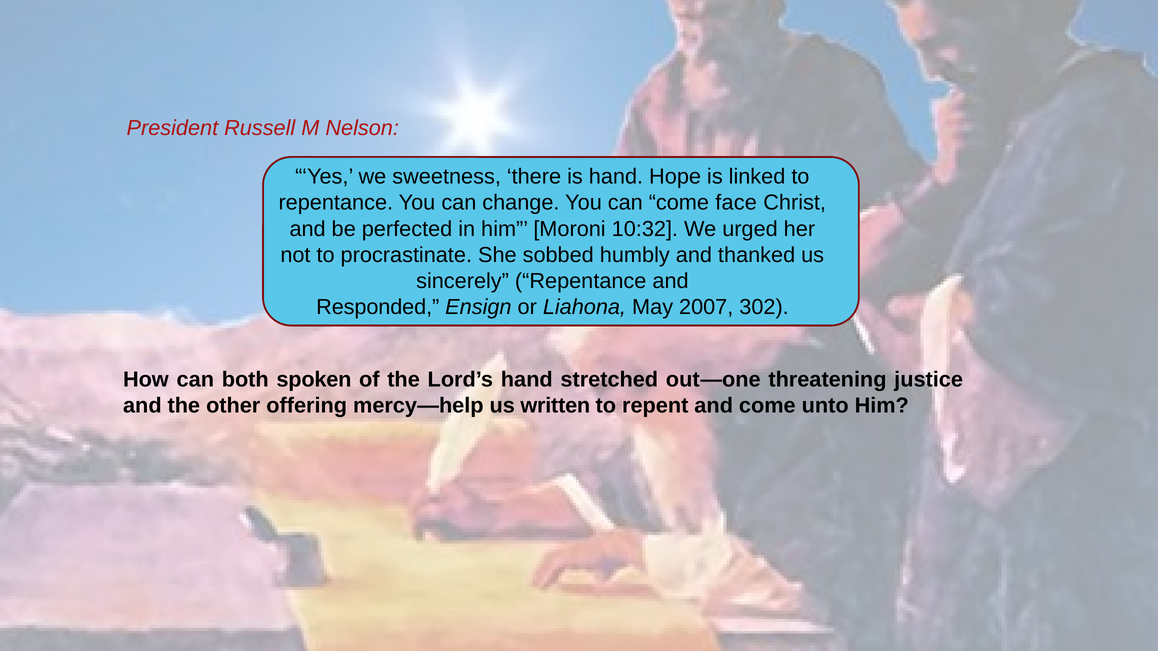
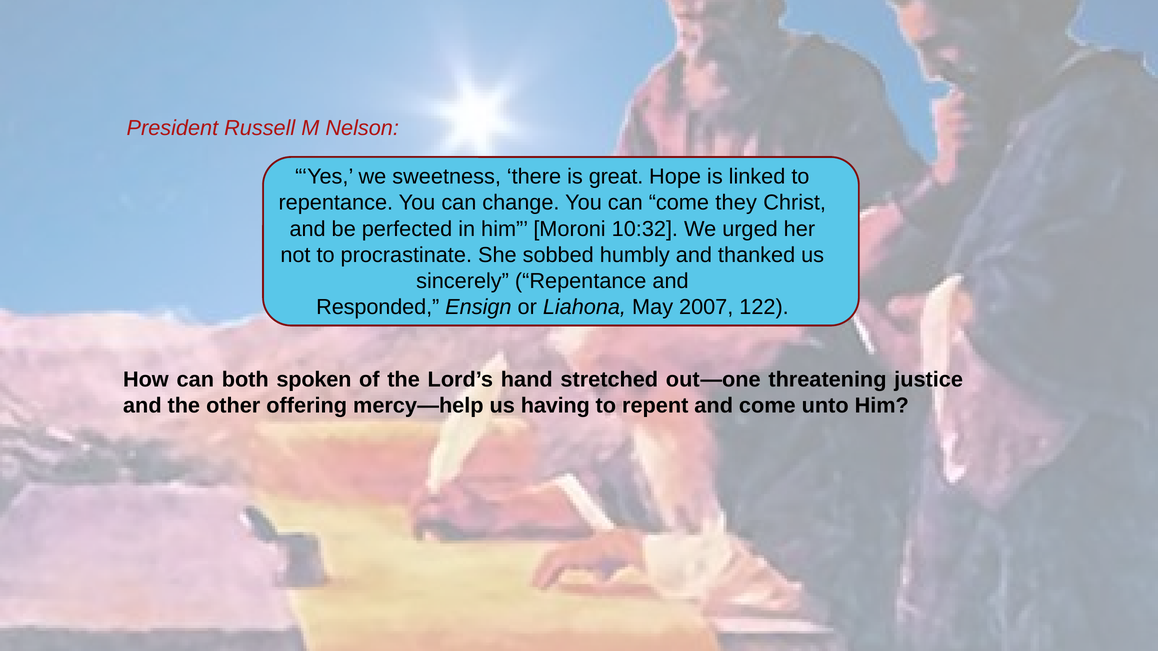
is hand: hand -> great
face: face -> they
302: 302 -> 122
written: written -> having
